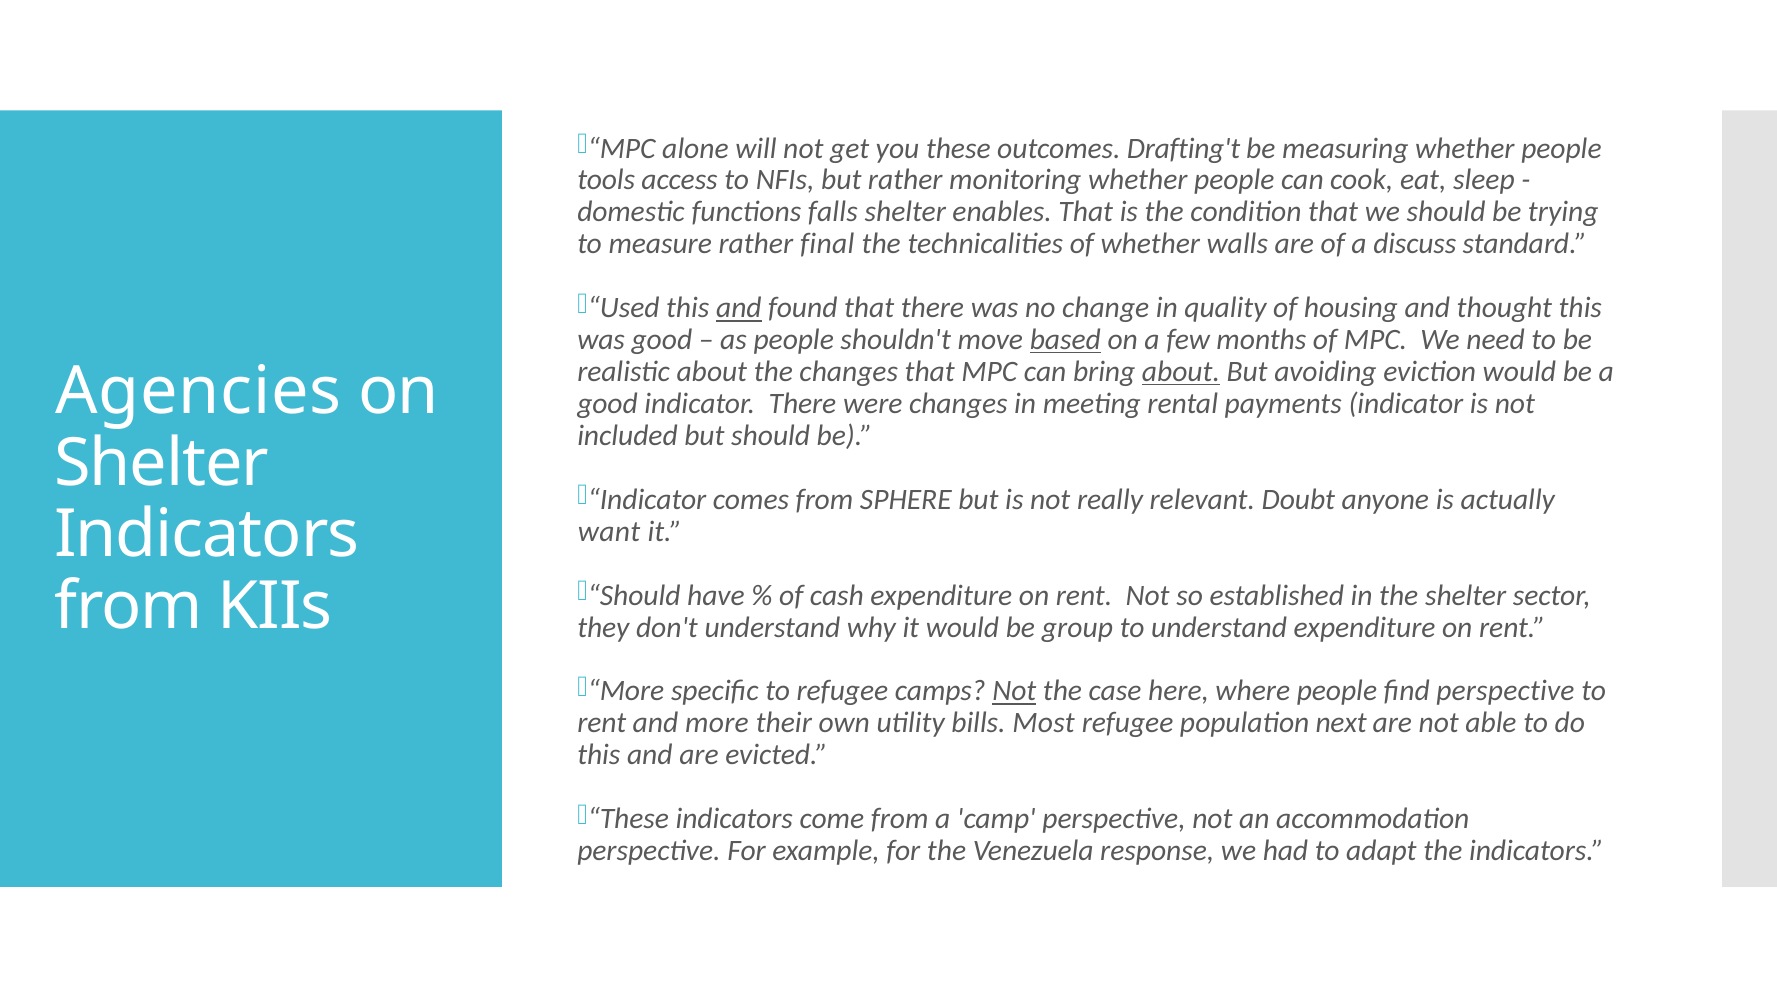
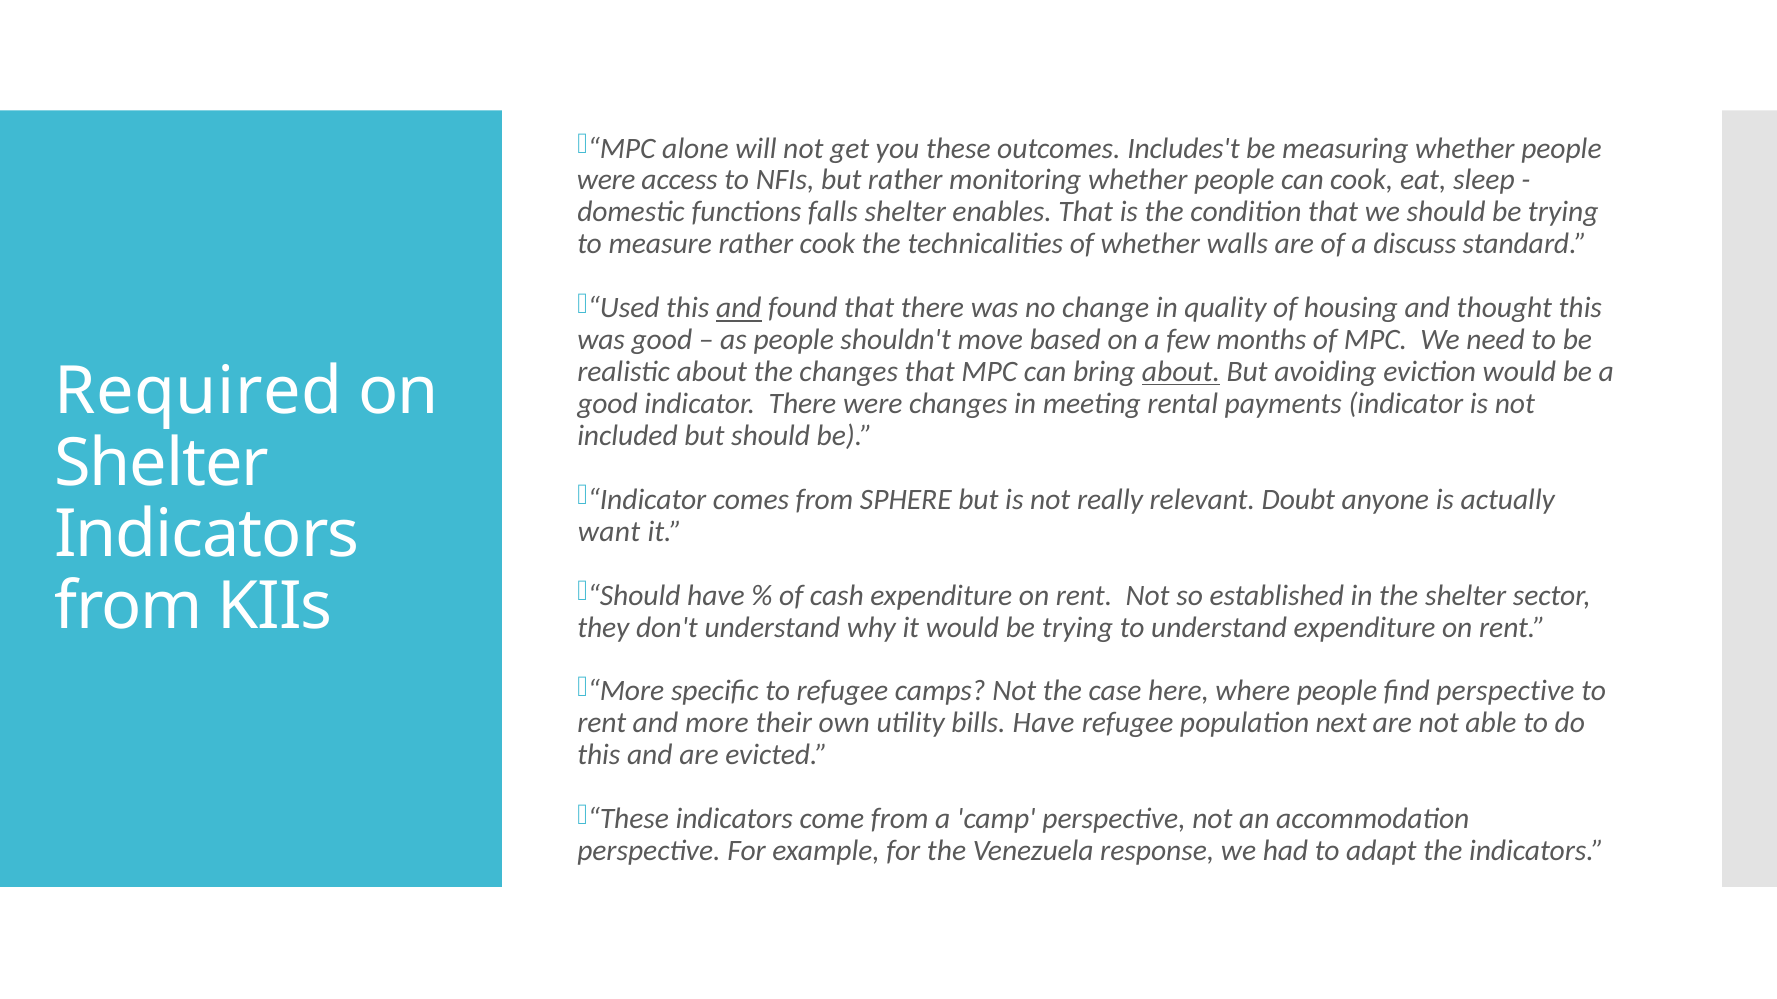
Drafting't: Drafting't -> Includes't
tools at (606, 180): tools -> were
rather final: final -> cook
based underline: present -> none
Agencies: Agencies -> Required
would be group: group -> trying
Not at (1014, 692) underline: present -> none
bills Most: Most -> Have
